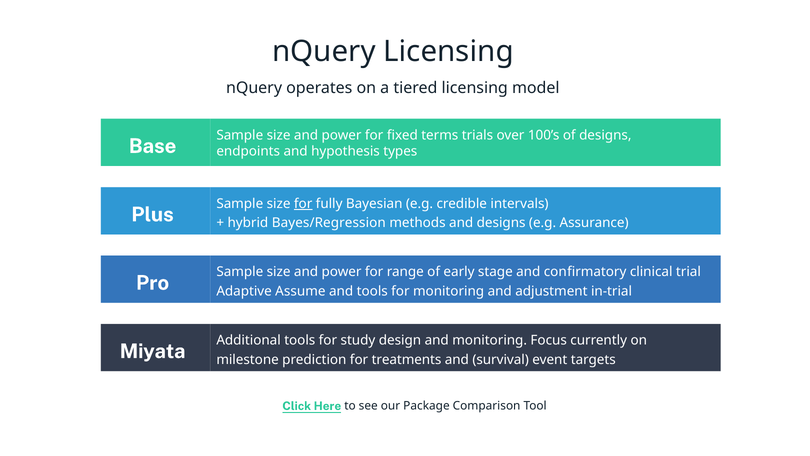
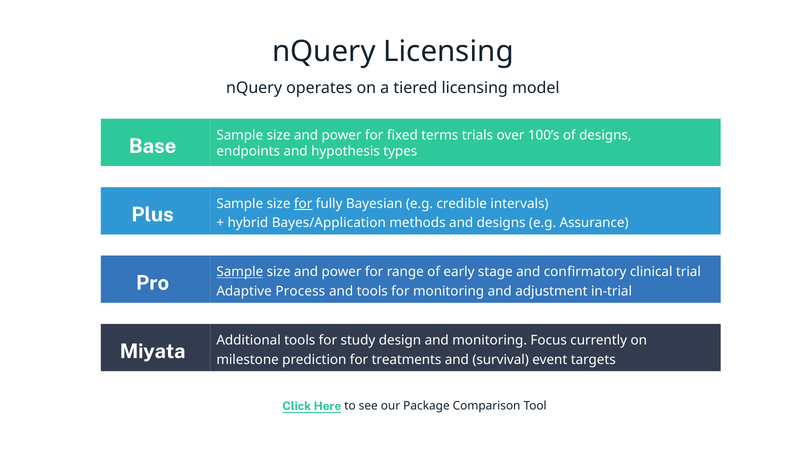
Bayes/Regression: Bayes/Regression -> Bayes/Application
Sample at (240, 272) underline: none -> present
Assume: Assume -> Process
